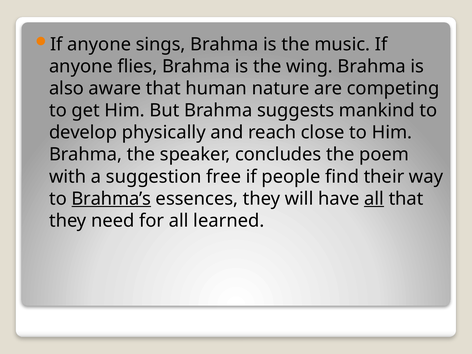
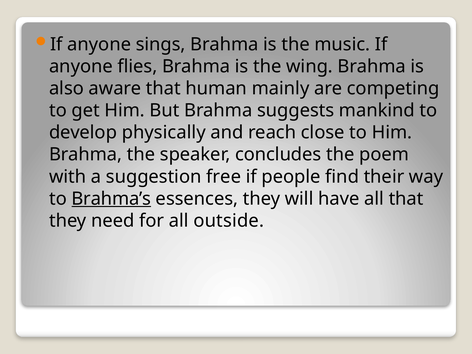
nature: nature -> mainly
all at (374, 199) underline: present -> none
learned: learned -> outside
